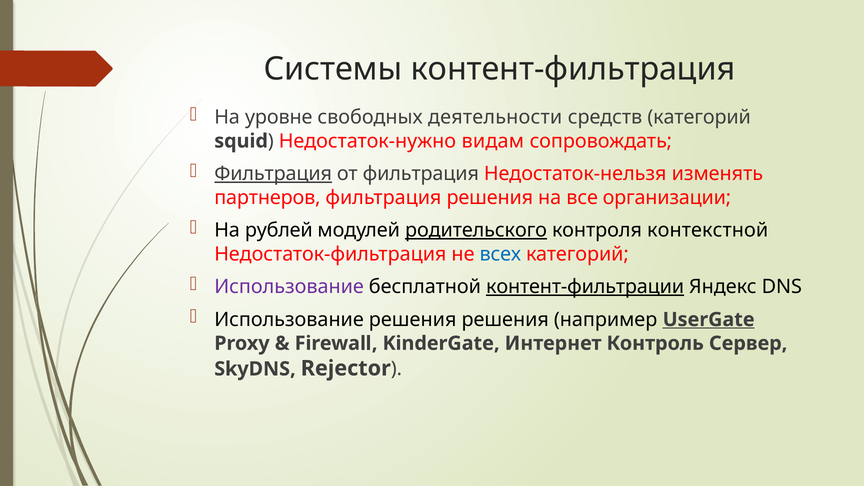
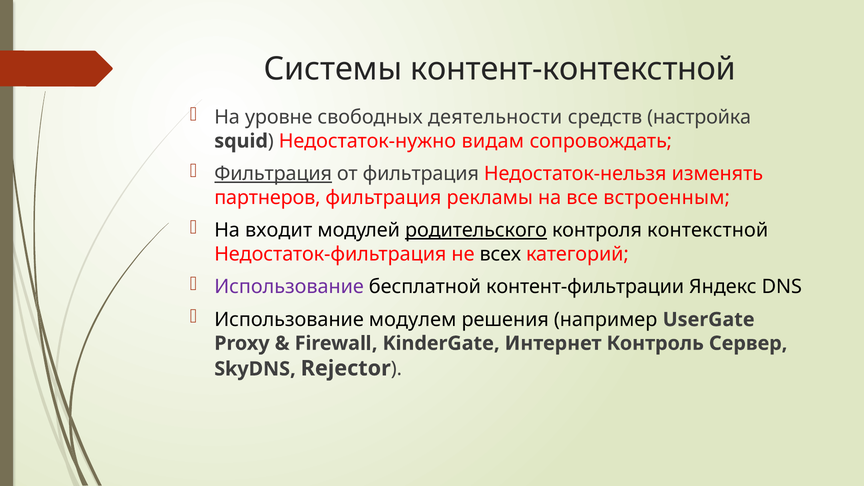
контент-фильтрация: контент-фильтрация -> контент-контекстной
средств категорий: категорий -> настройка
фильтрация решения: решения -> рекламы
организации: организации -> встроенным
рублей: рублей -> входит
всех colour: blue -> black
контент-фильтрации underline: present -> none
Использование решения: решения -> модулем
UserGate underline: present -> none
